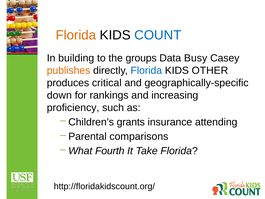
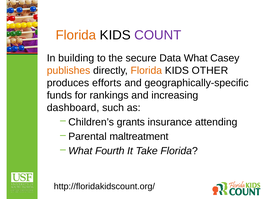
COUNT colour: blue -> purple
groups: groups -> secure
Data Busy: Busy -> What
Florida at (146, 70) colour: blue -> orange
critical: critical -> efforts
down: down -> funds
proficiency: proficiency -> dashboard
comparisons: comparisons -> maltreatment
